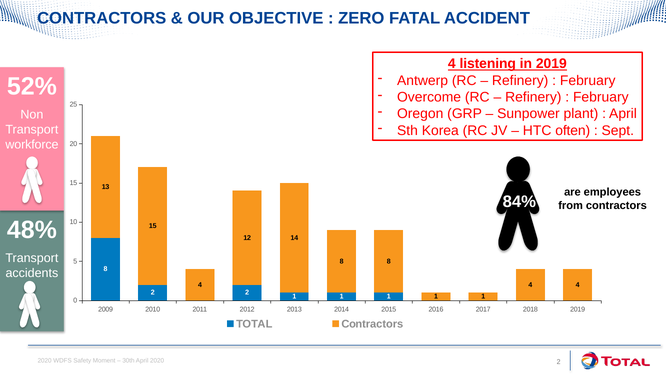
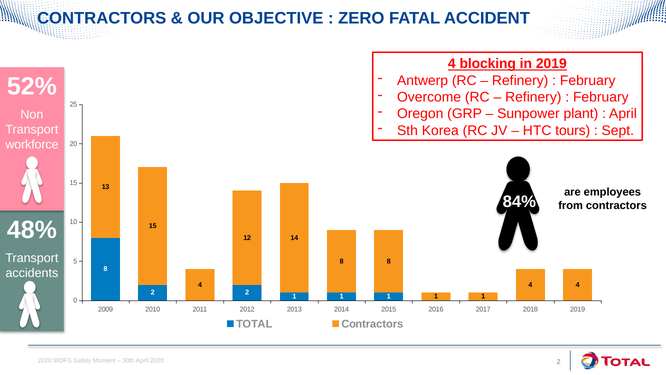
listening: listening -> blocking
often: often -> tours
